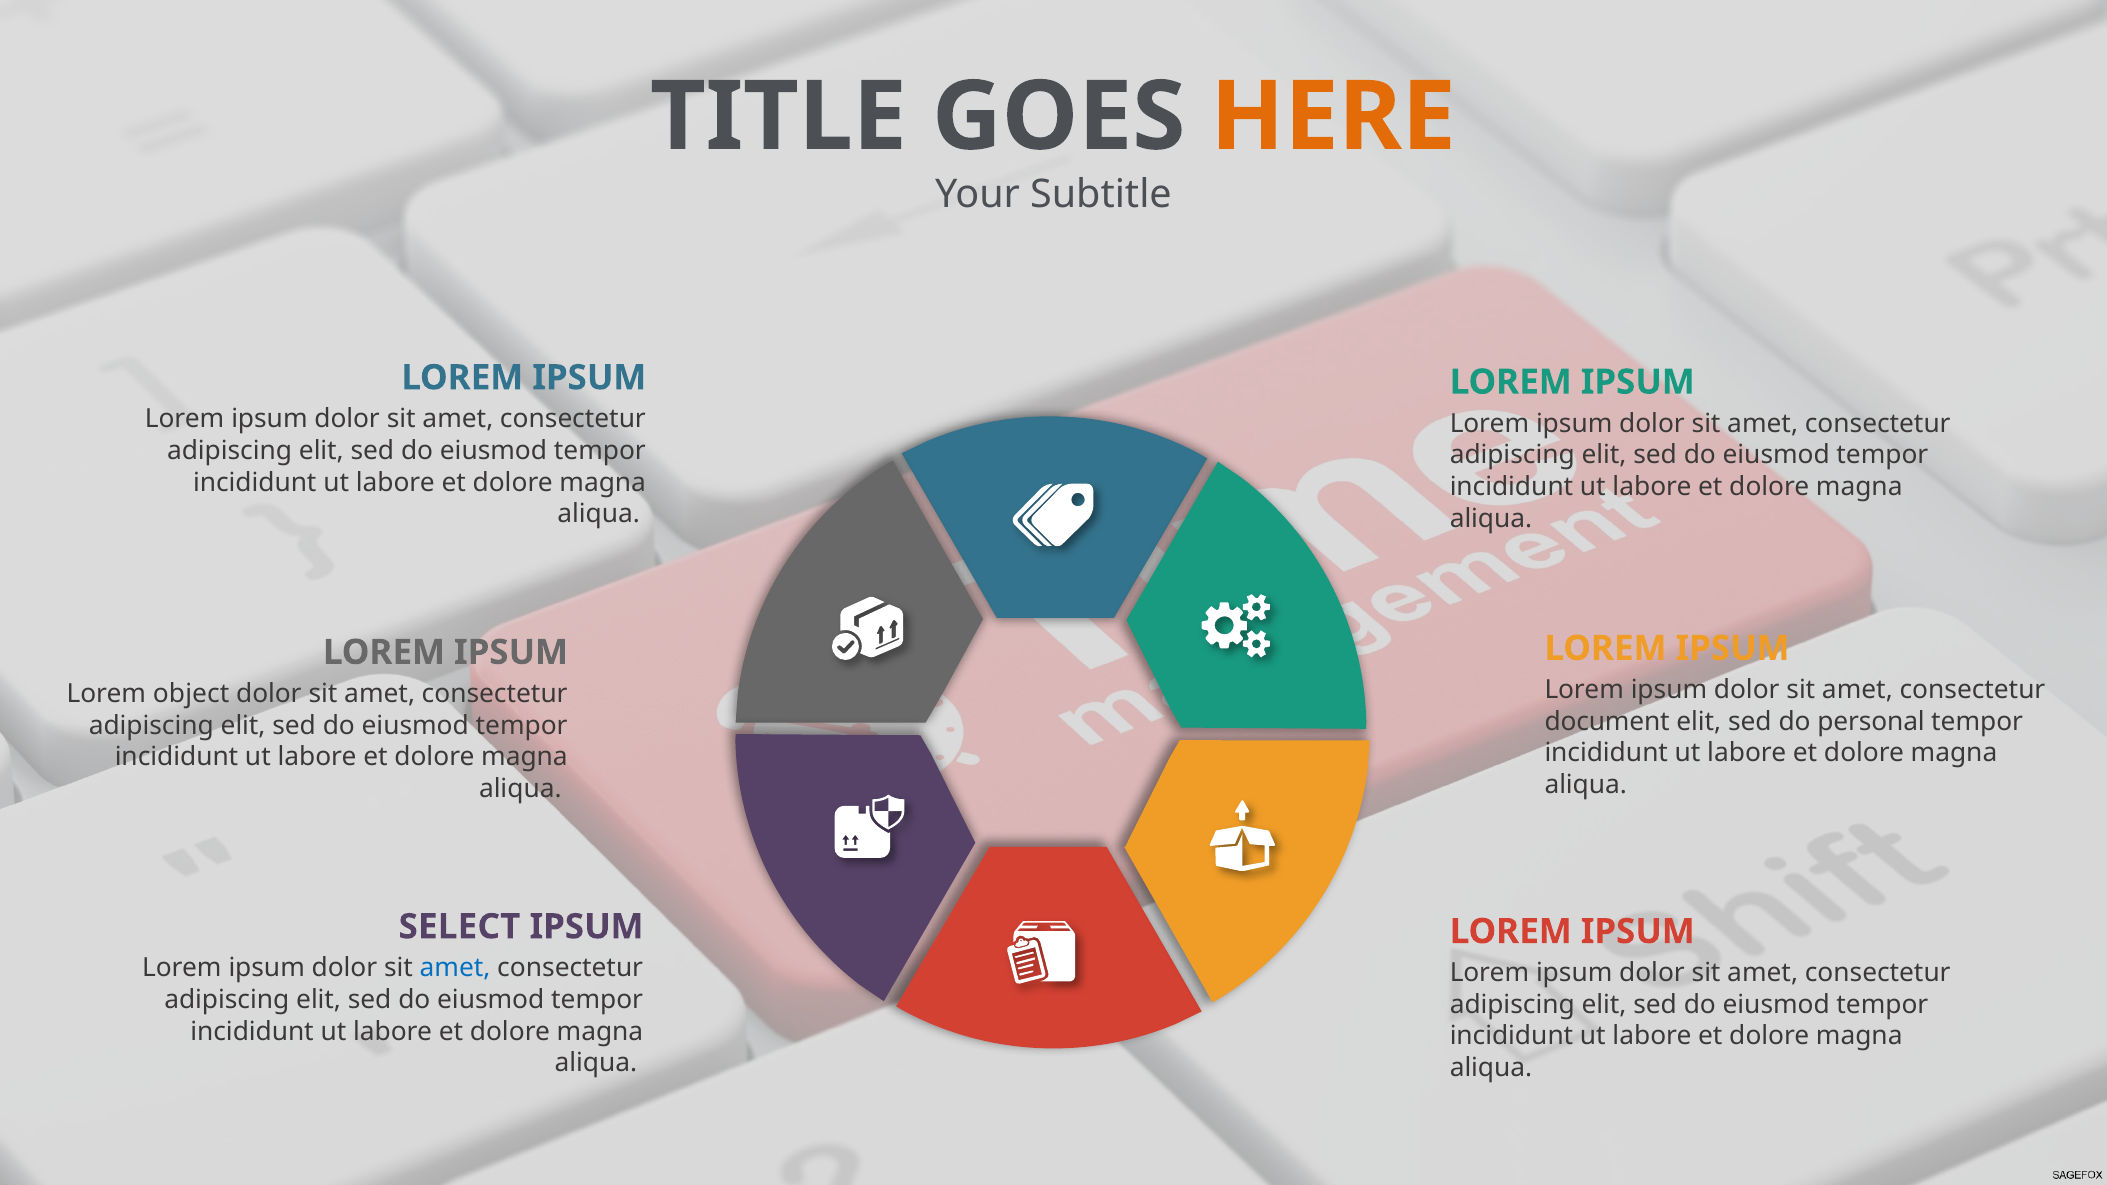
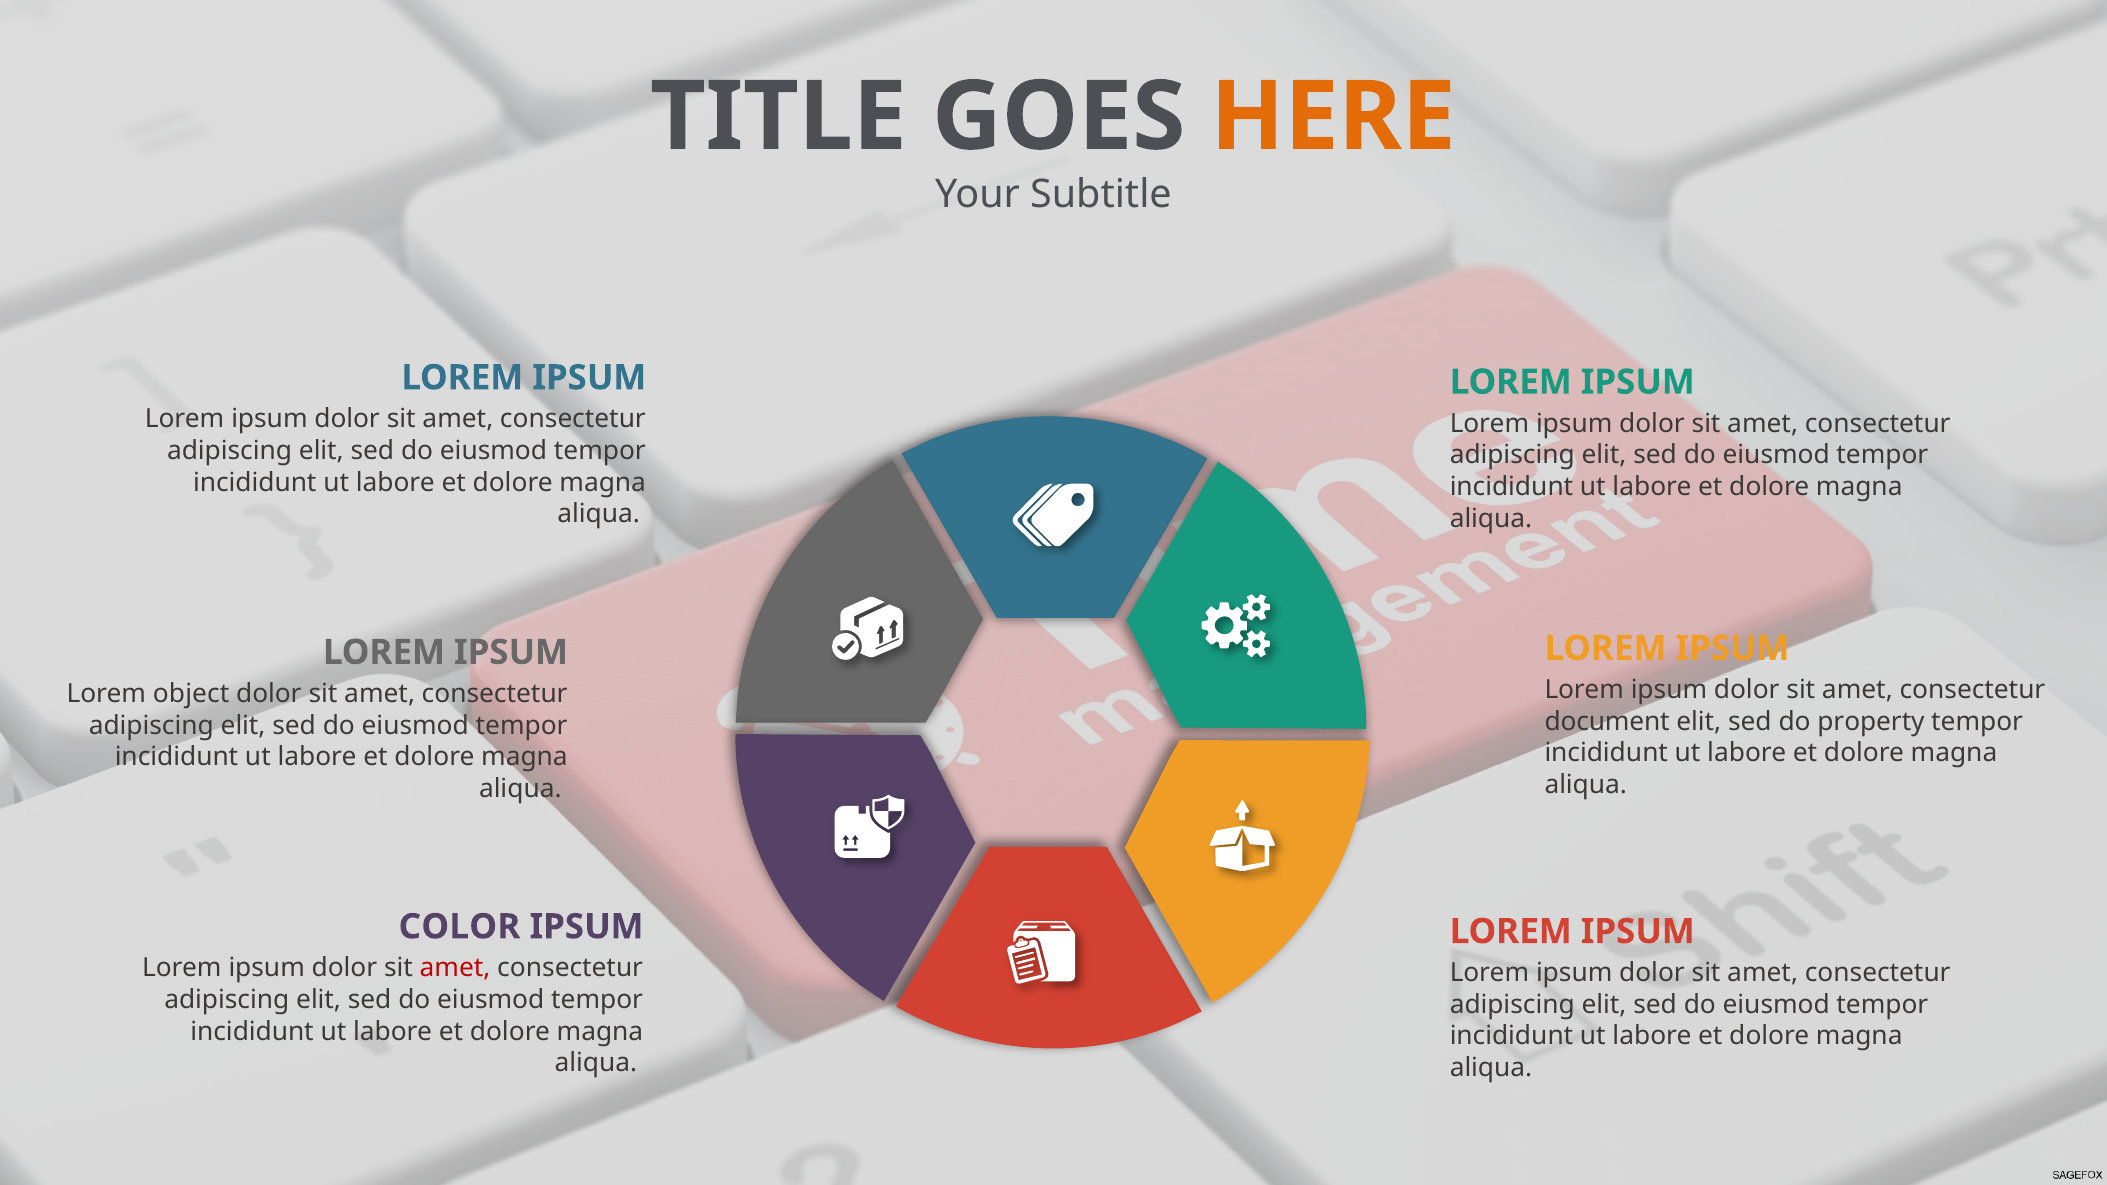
personal: personal -> property
SELECT: SELECT -> COLOR
amet at (455, 968) colour: blue -> red
